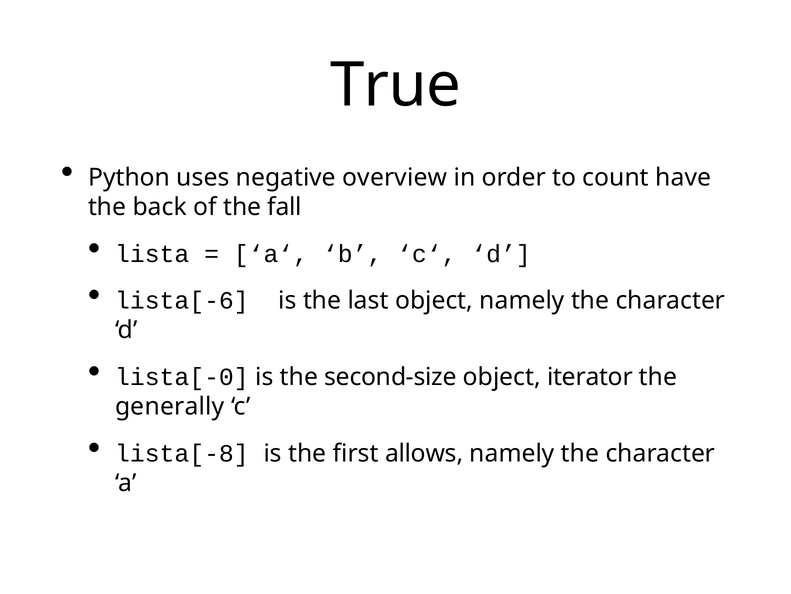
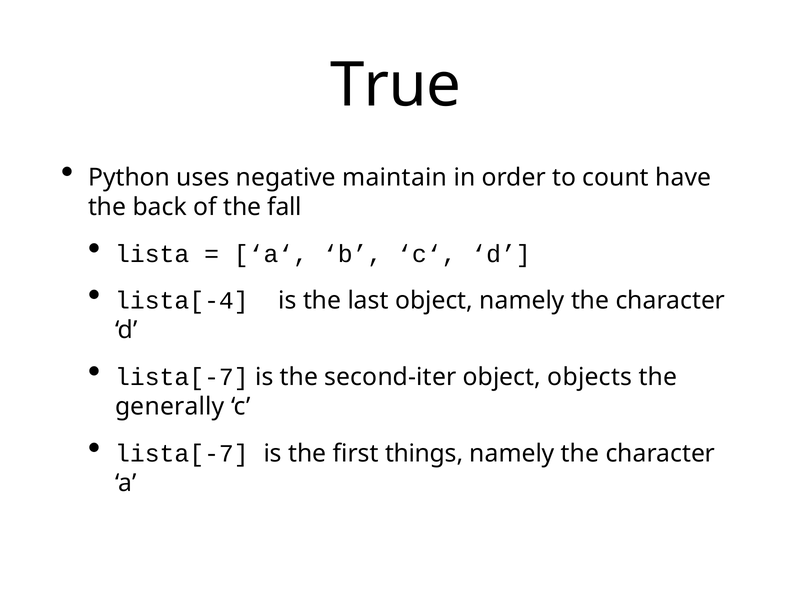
overview: overview -> maintain
lista[-6: lista[-6 -> lista[-4
lista[-0 at (182, 377): lista[-0 -> lista[-7
second-size: second-size -> second-iter
iterator: iterator -> objects
lista[-8 at (182, 453): lista[-8 -> lista[-7
allows: allows -> things
